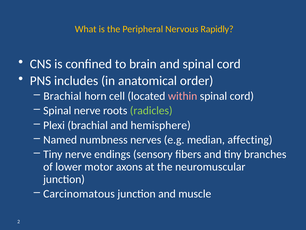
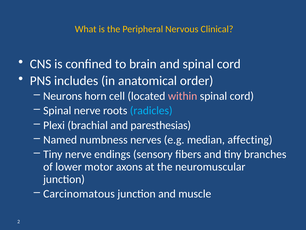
Rapidly: Rapidly -> Clinical
Brachial at (62, 96): Brachial -> Neurons
radicles colour: light green -> light blue
hemisphere: hemisphere -> paresthesias
